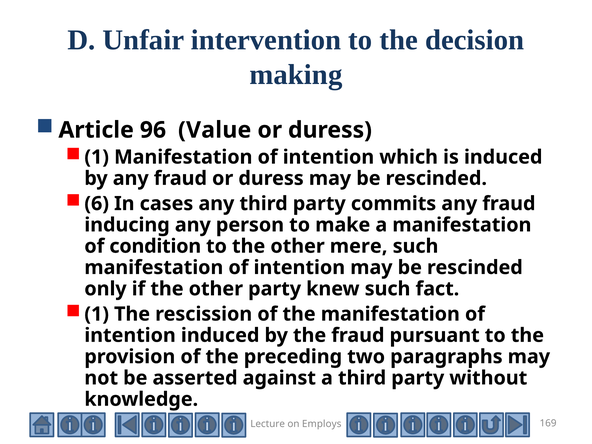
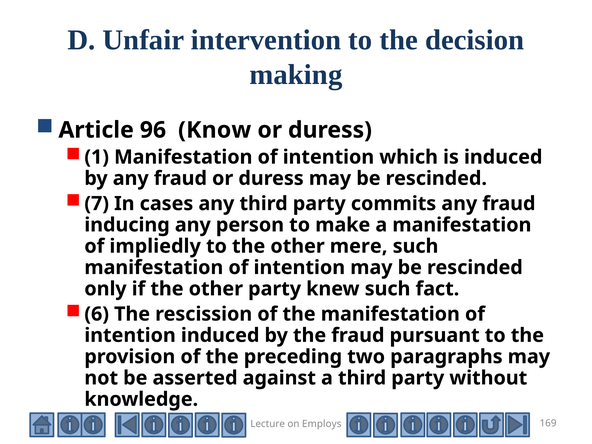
Value: Value -> Know
6: 6 -> 7
condition: condition -> impliedly
1 at (97, 314): 1 -> 6
